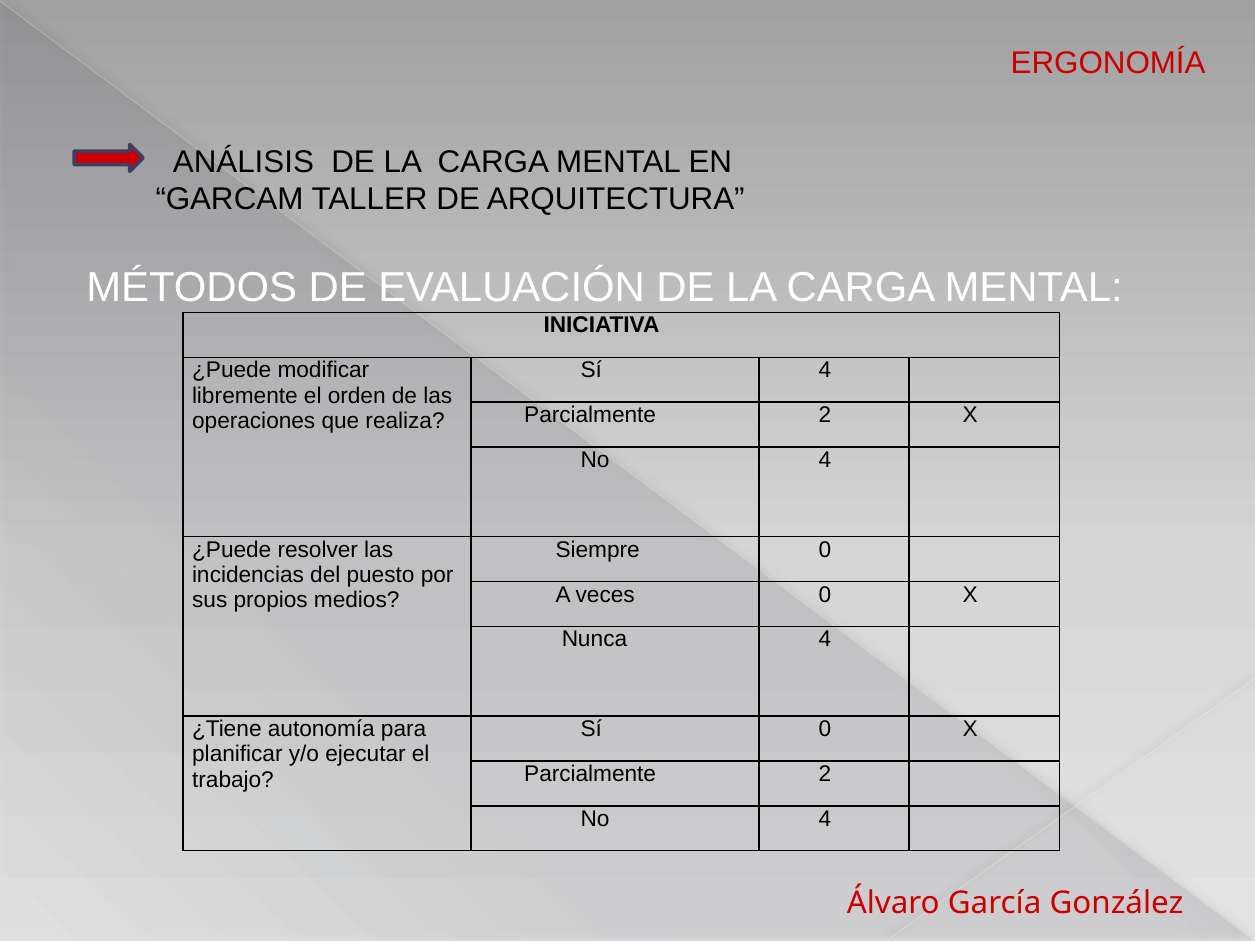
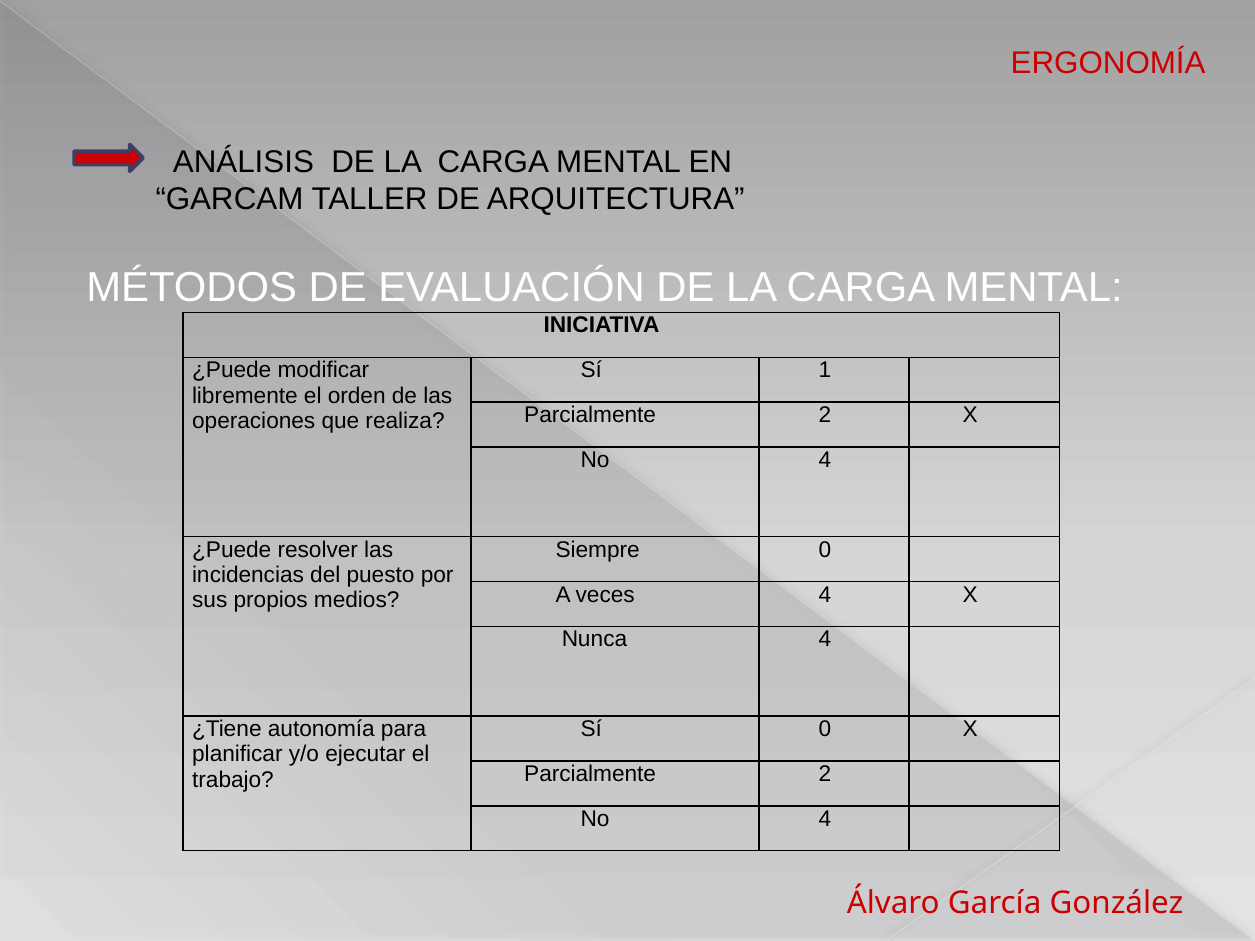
Sí 4: 4 -> 1
veces 0: 0 -> 4
